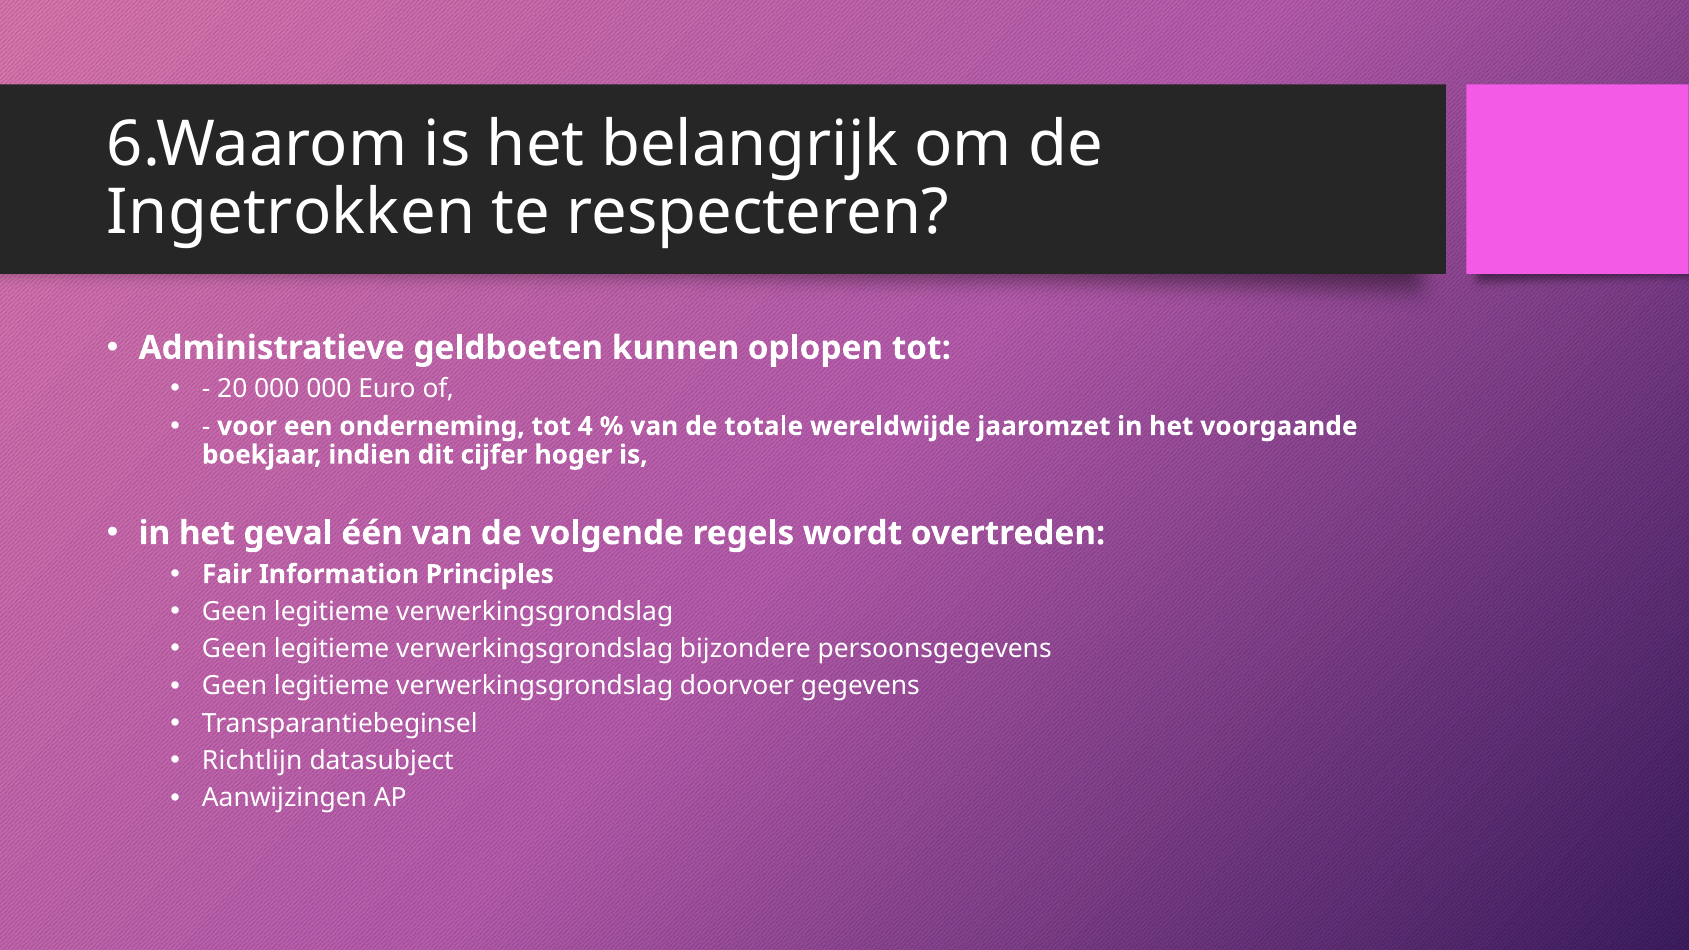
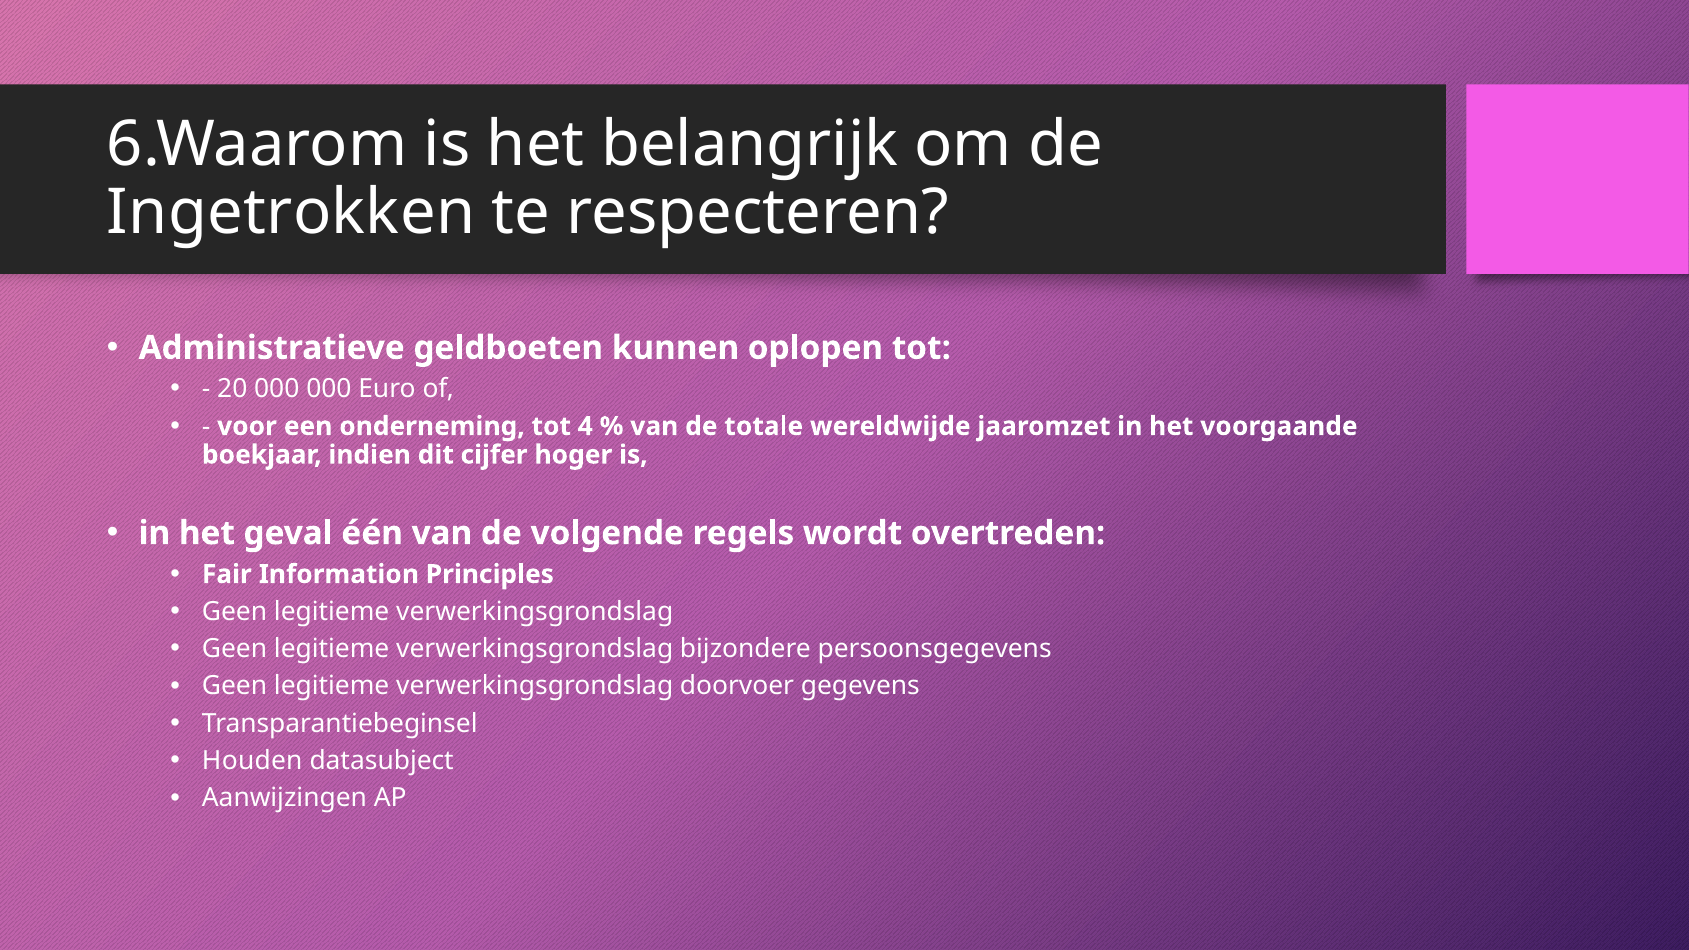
Richtlijn: Richtlijn -> Houden
